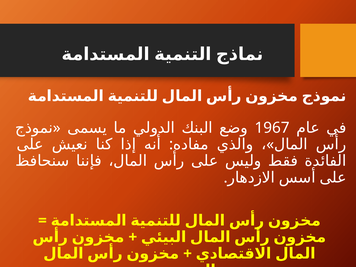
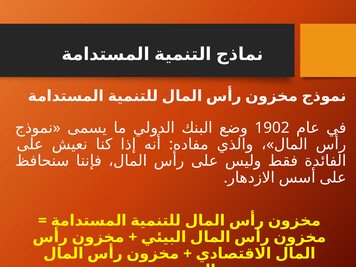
1967: 1967 -> 1902
